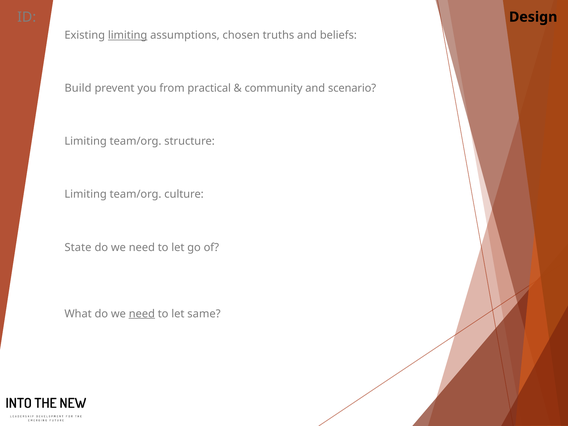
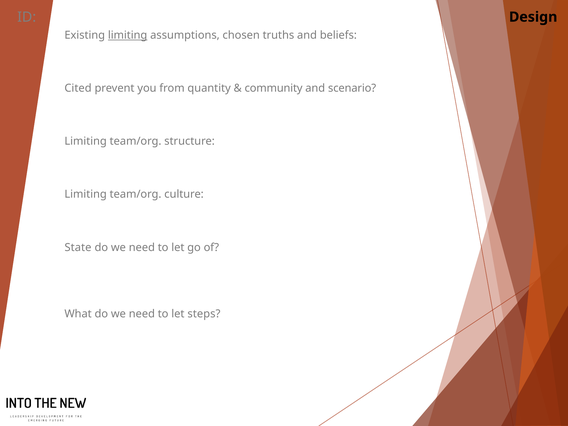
Build: Build -> Cited
practical: practical -> quantity
need at (142, 314) underline: present -> none
same: same -> steps
